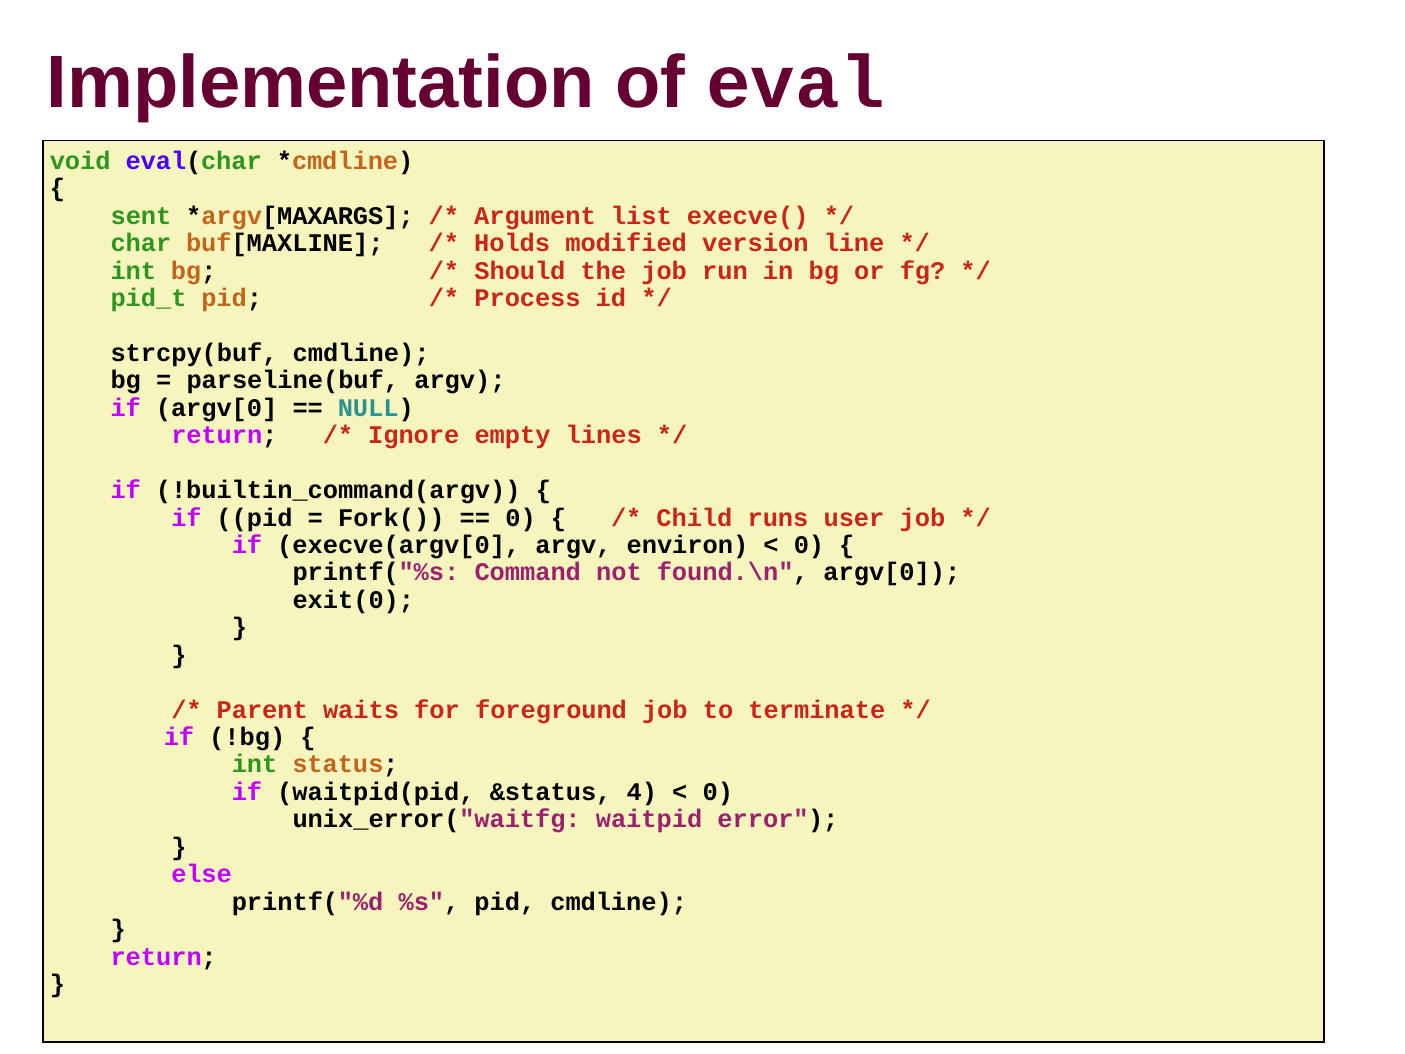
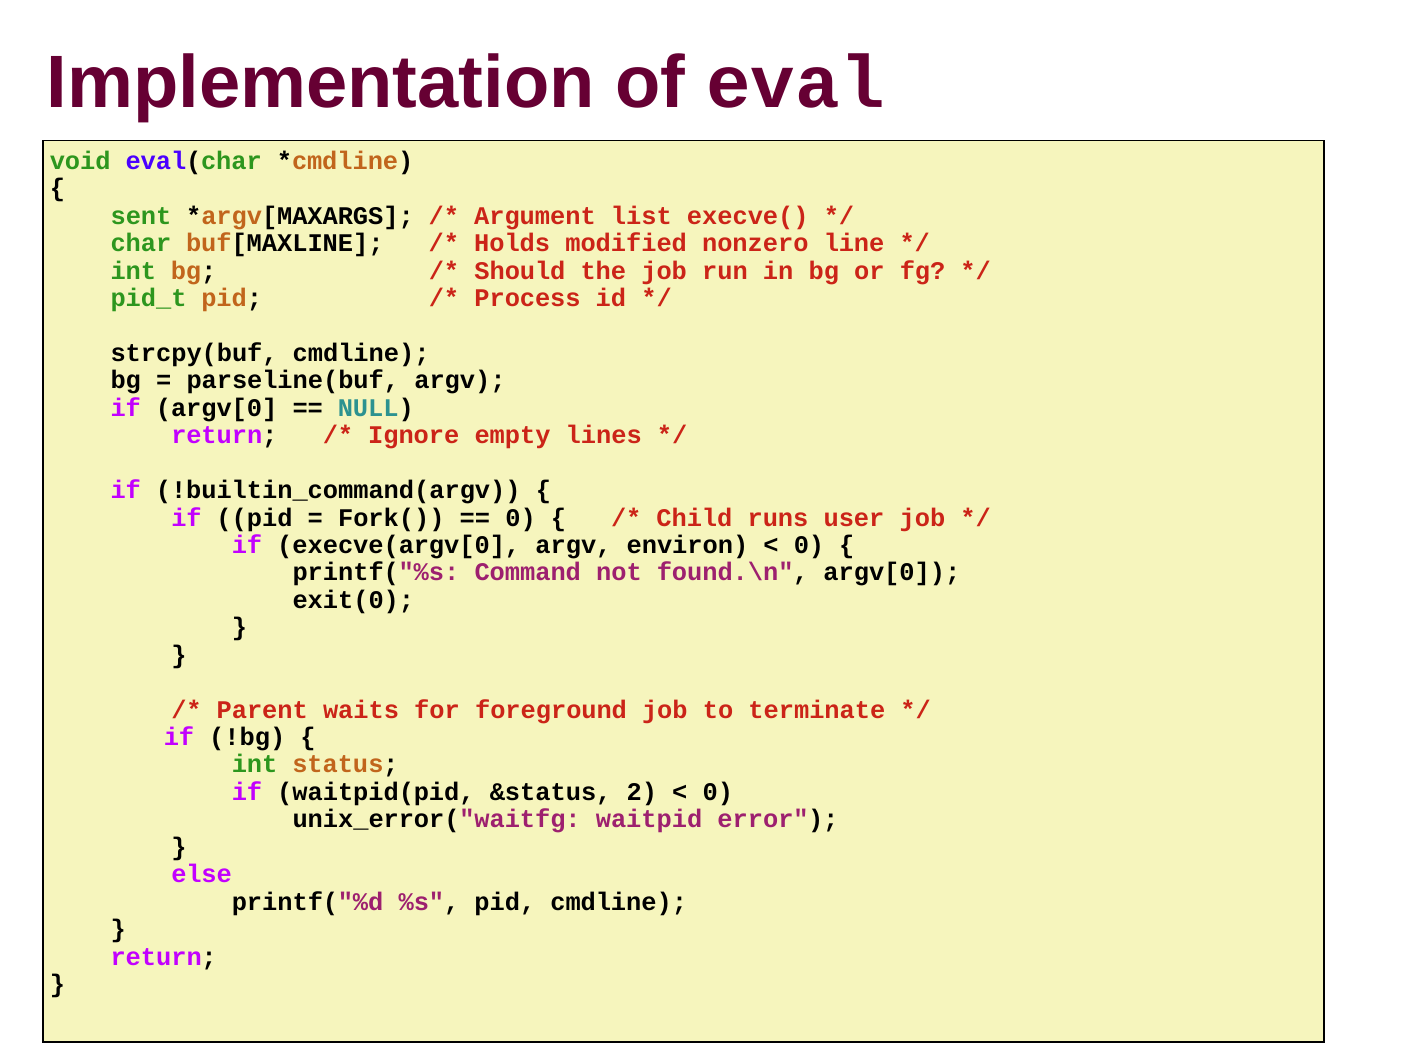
version: version -> nonzero
4: 4 -> 2
